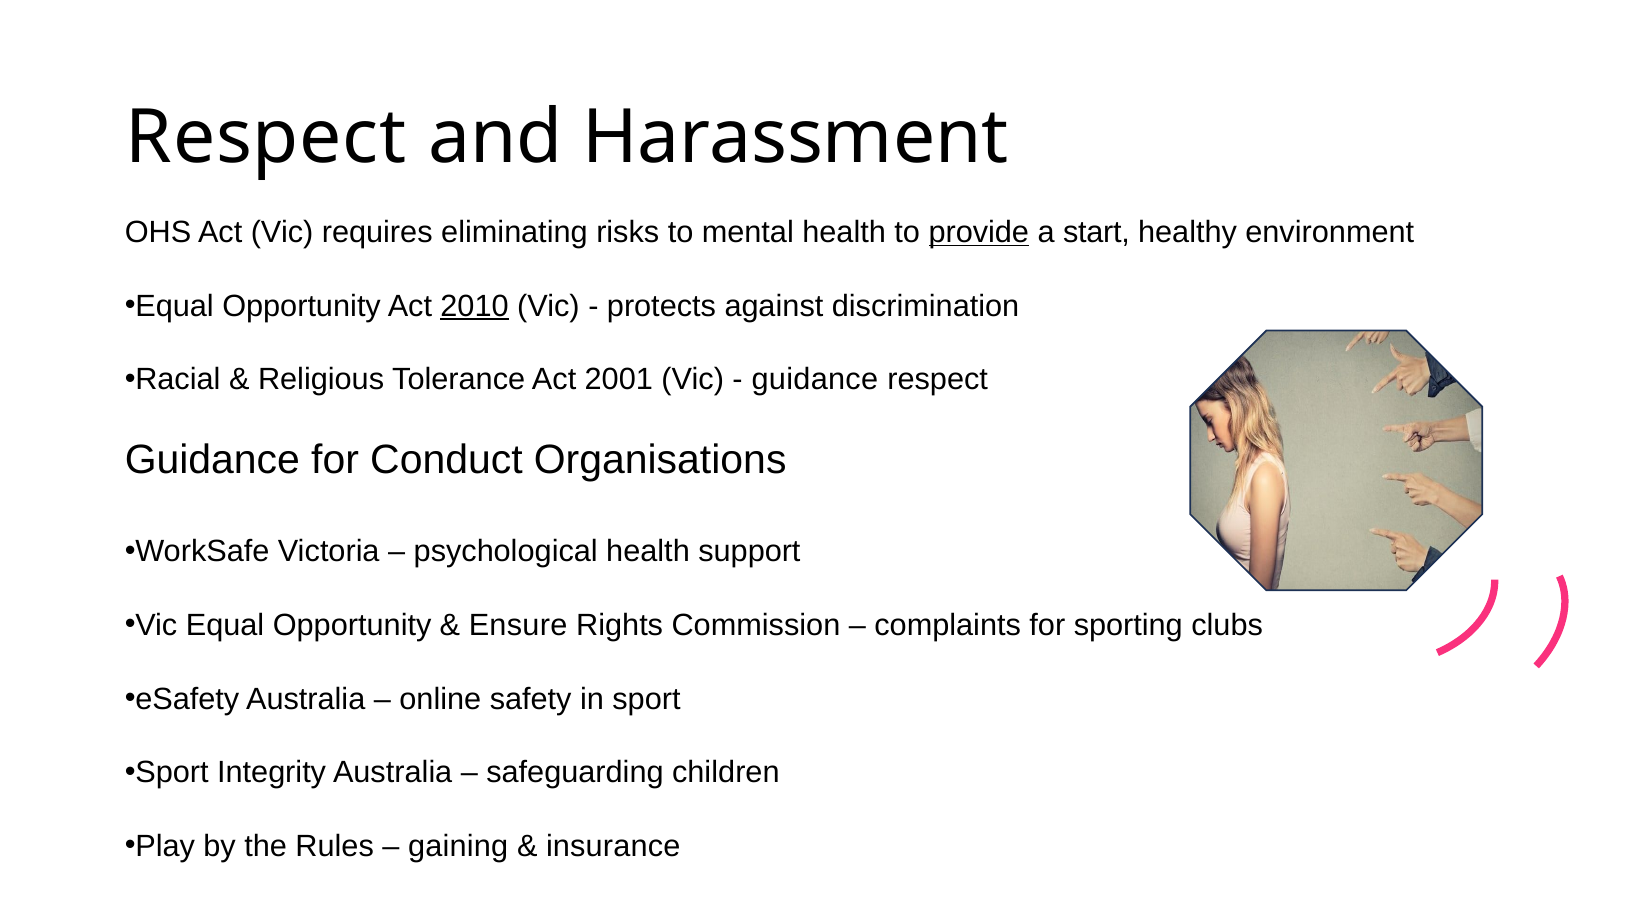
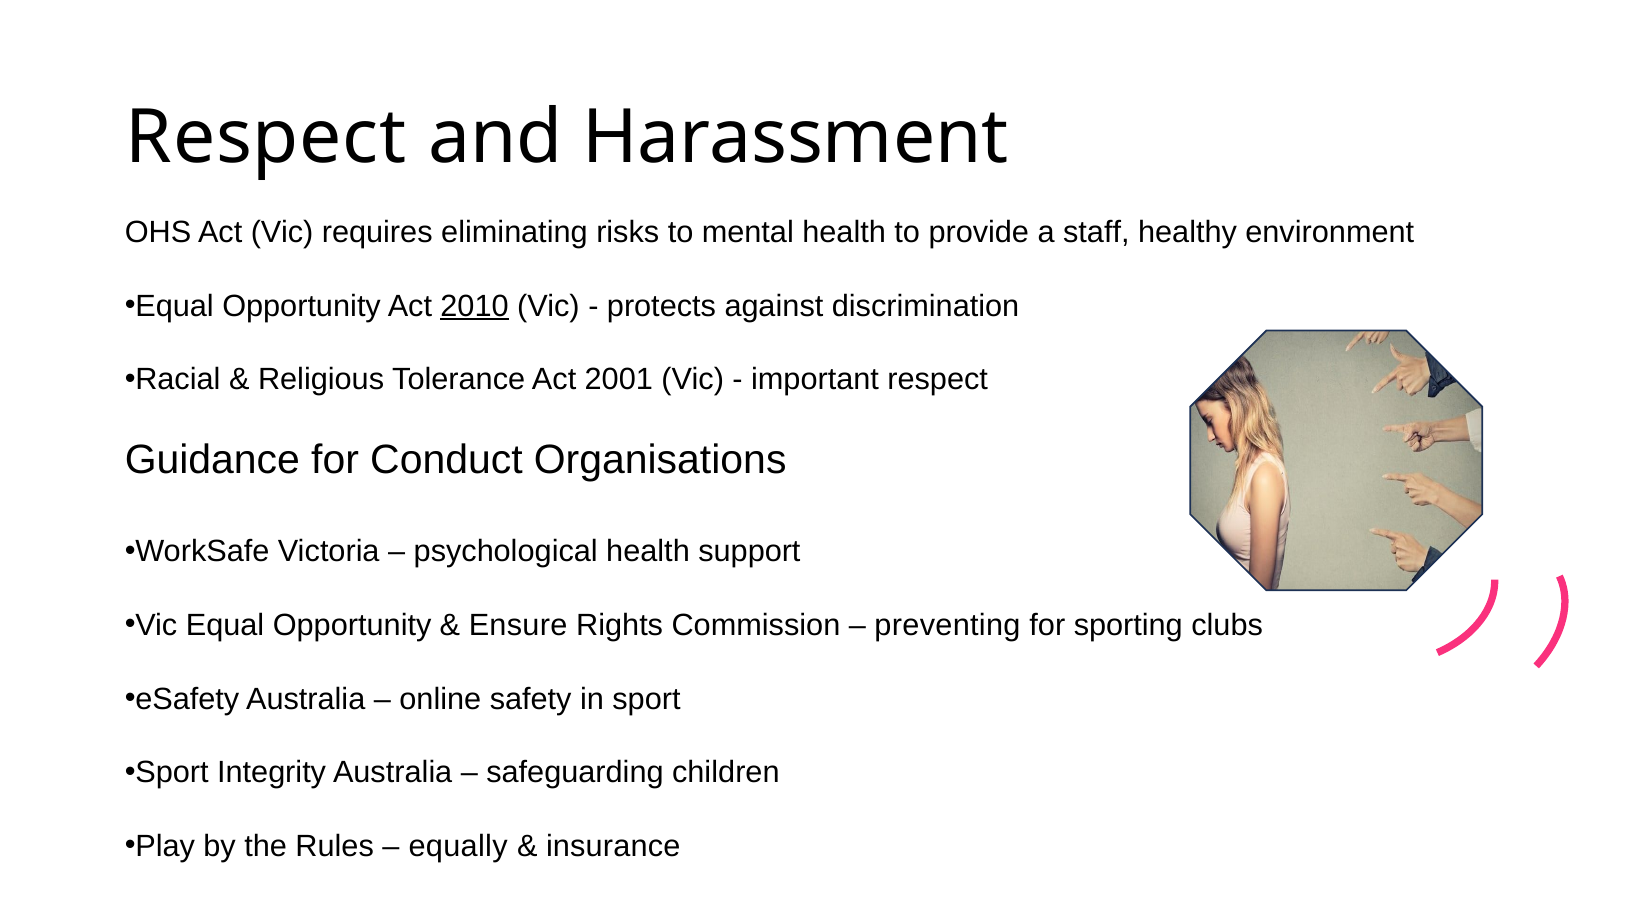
provide underline: present -> none
start: start -> staff
guidance at (815, 380): guidance -> important
complaints: complaints -> preventing
gaining: gaining -> equally
